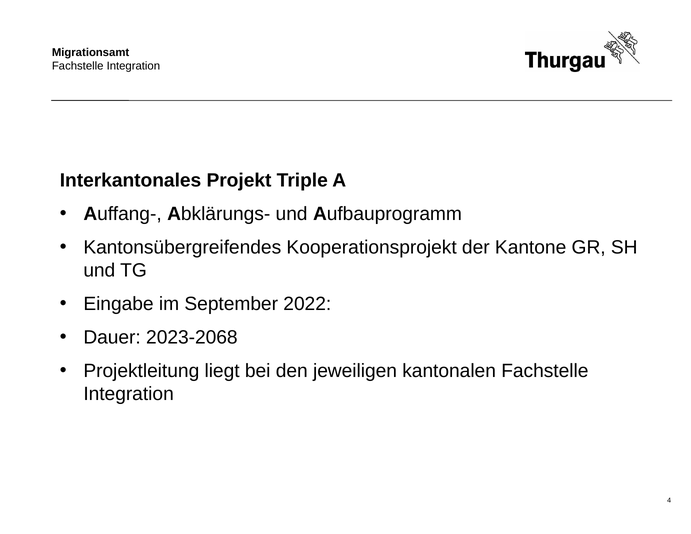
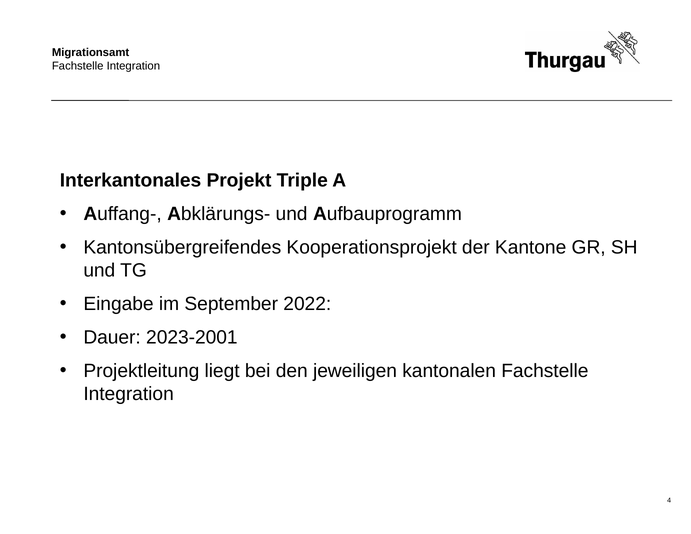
2023-2068: 2023-2068 -> 2023-2001
